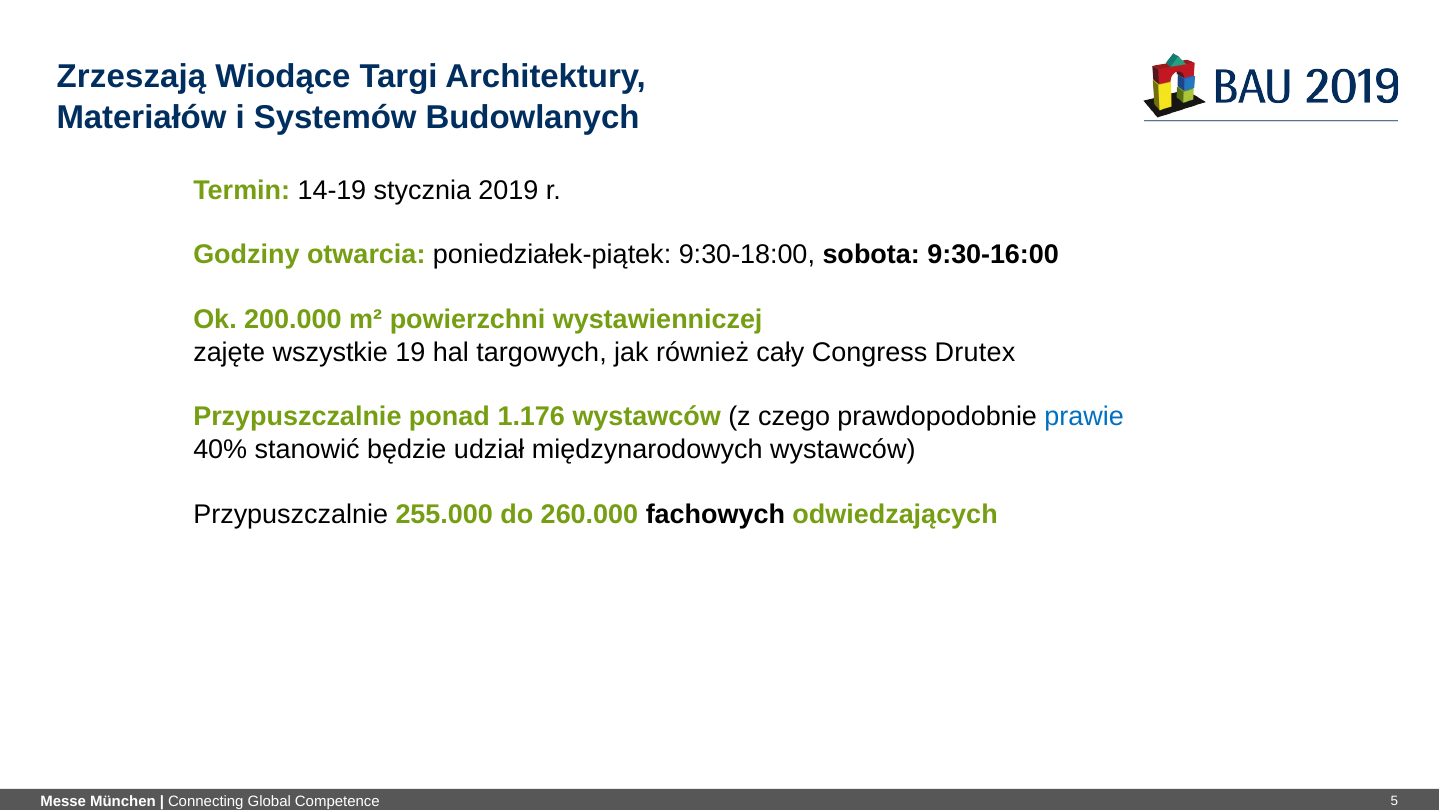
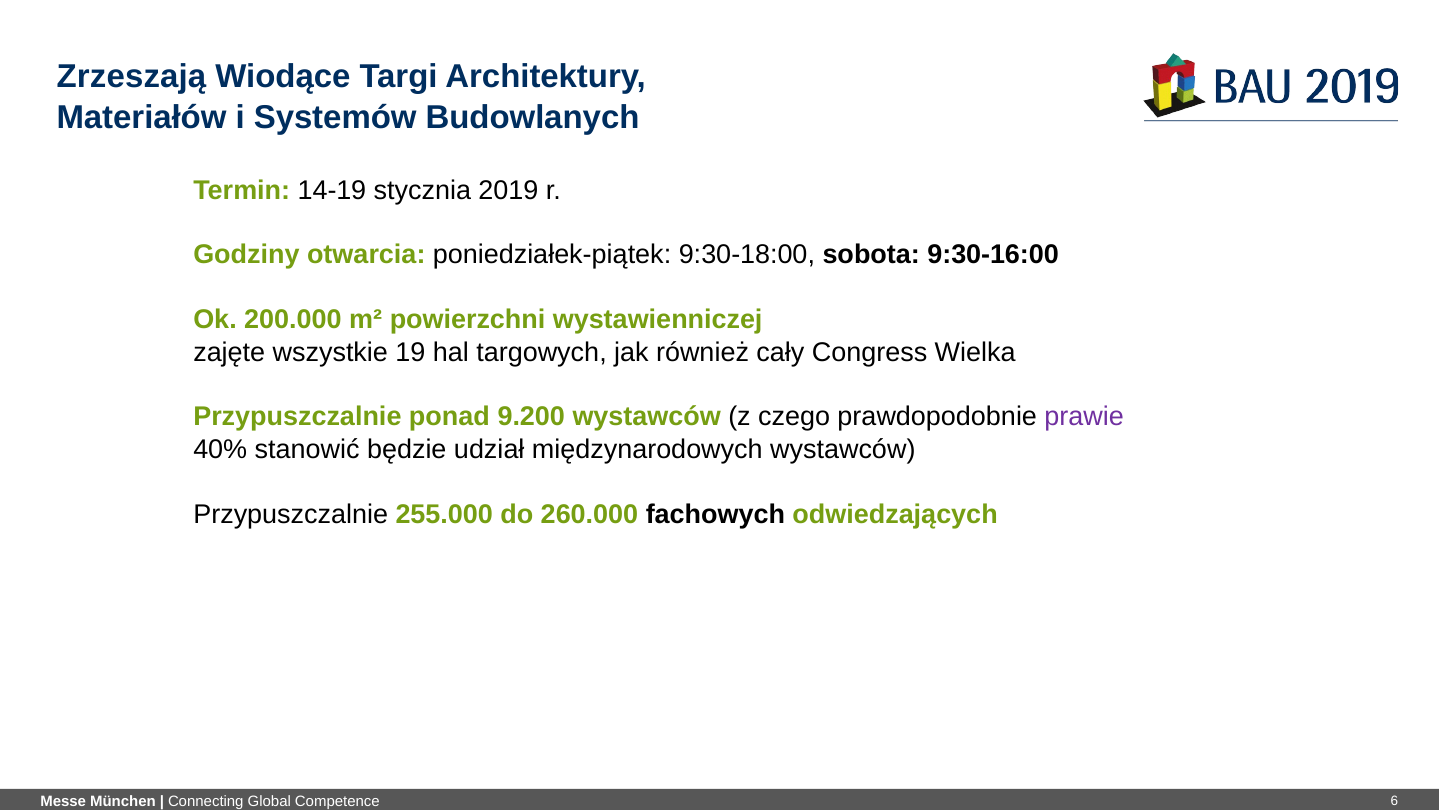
Drutex: Drutex -> Wielka
1.176: 1.176 -> 9.200
prawie colour: blue -> purple
5: 5 -> 6
